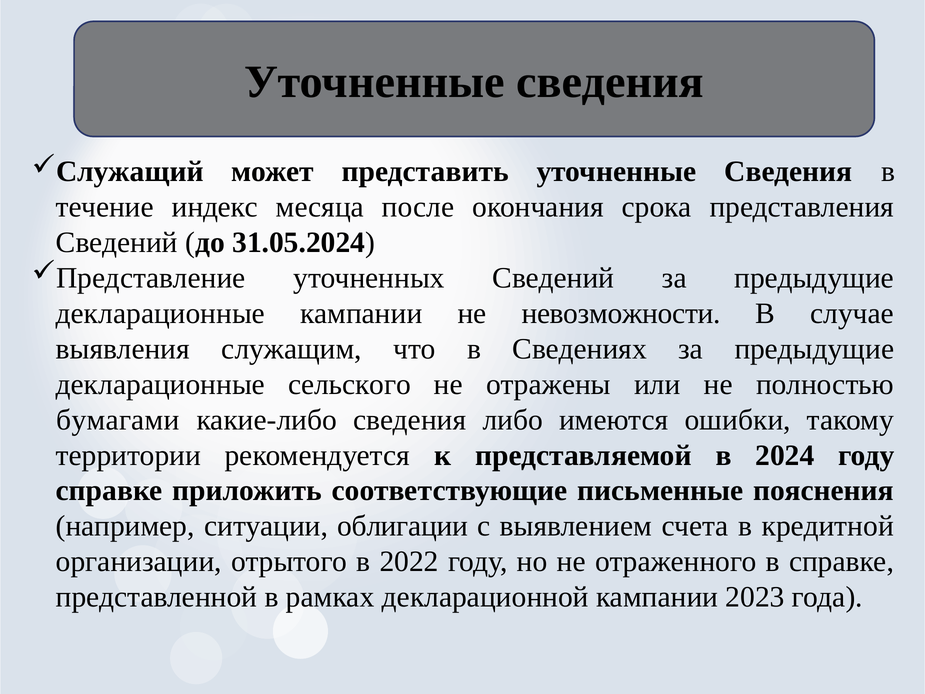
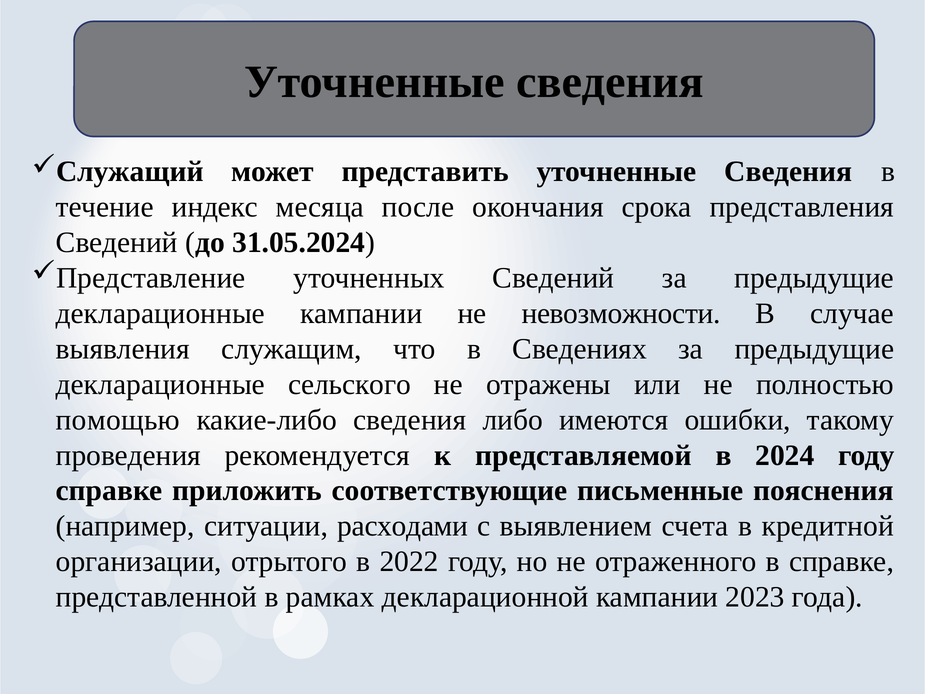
бумагами: бумагами -> помощью
территории: территории -> проведения
облигации: облигации -> расходами
